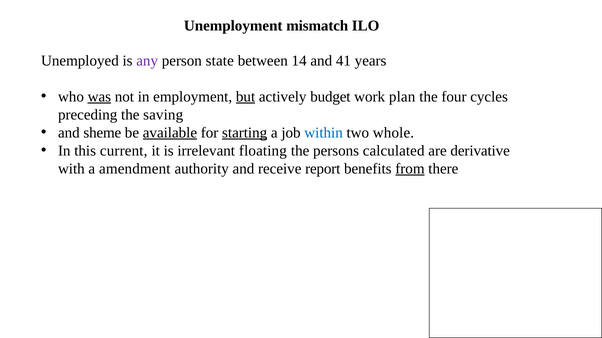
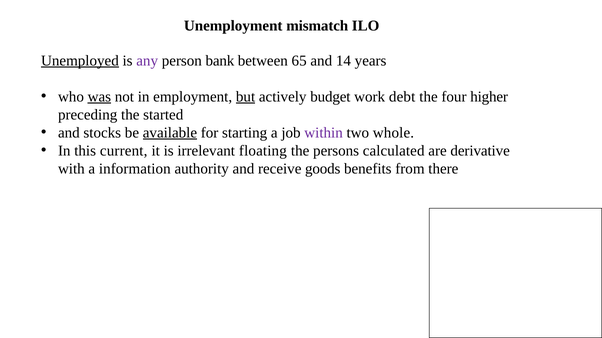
Unemployed underline: none -> present
state: state -> bank
14: 14 -> 65
41: 41 -> 14
plan: plan -> debt
cycles: cycles -> higher
saving: saving -> started
sheme: sheme -> stocks
starting underline: present -> none
within colour: blue -> purple
amendment: amendment -> information
report: report -> goods
from underline: present -> none
